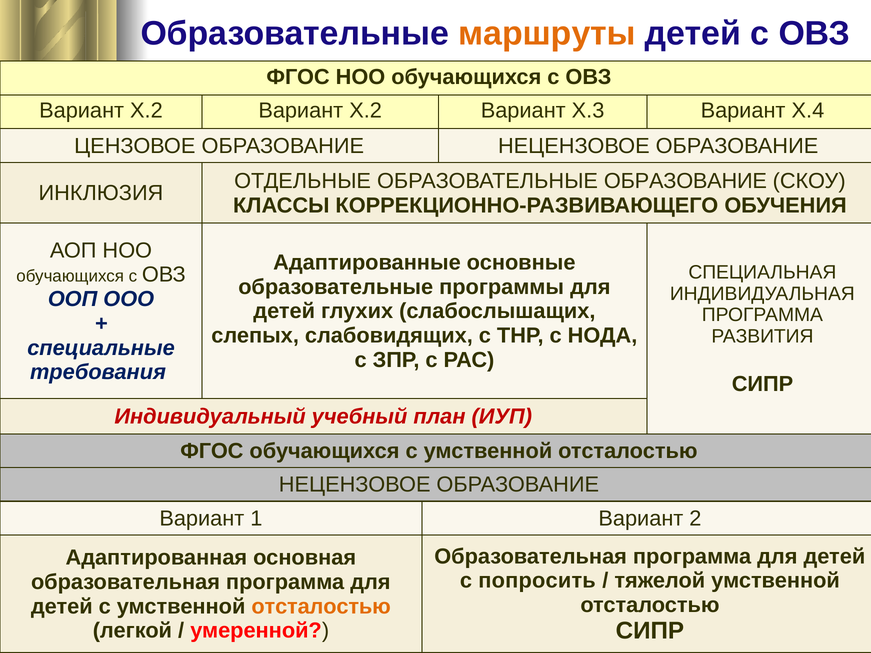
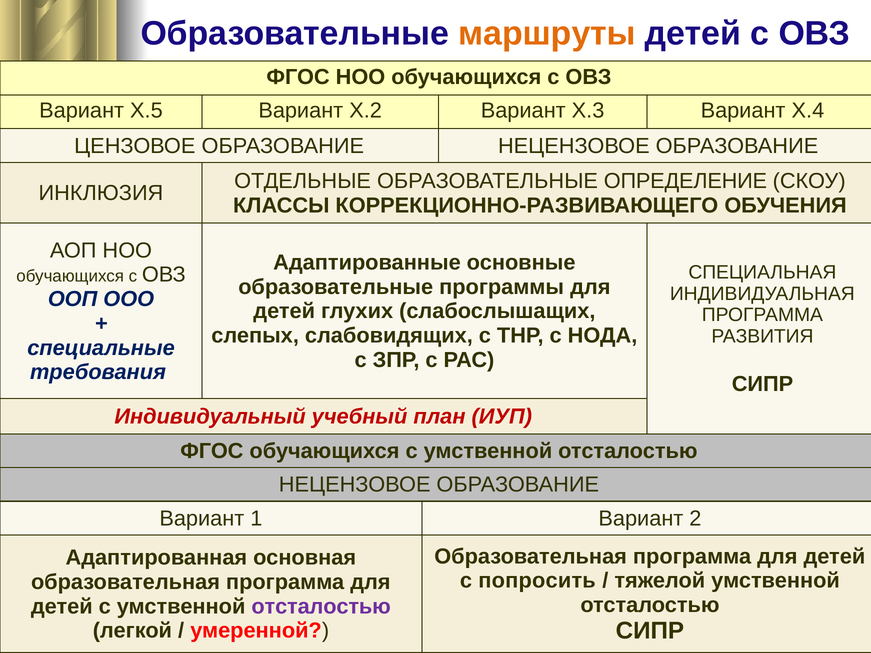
Х.2 at (146, 111): Х.2 -> Х.5
ОБРАЗОВАТЕЛЬНЫЕ ОБРАЗОВАНИЕ: ОБРАЗОВАНИЕ -> ОПРЕДЕЛЕНИЕ
отсталостью at (321, 607) colour: orange -> purple
